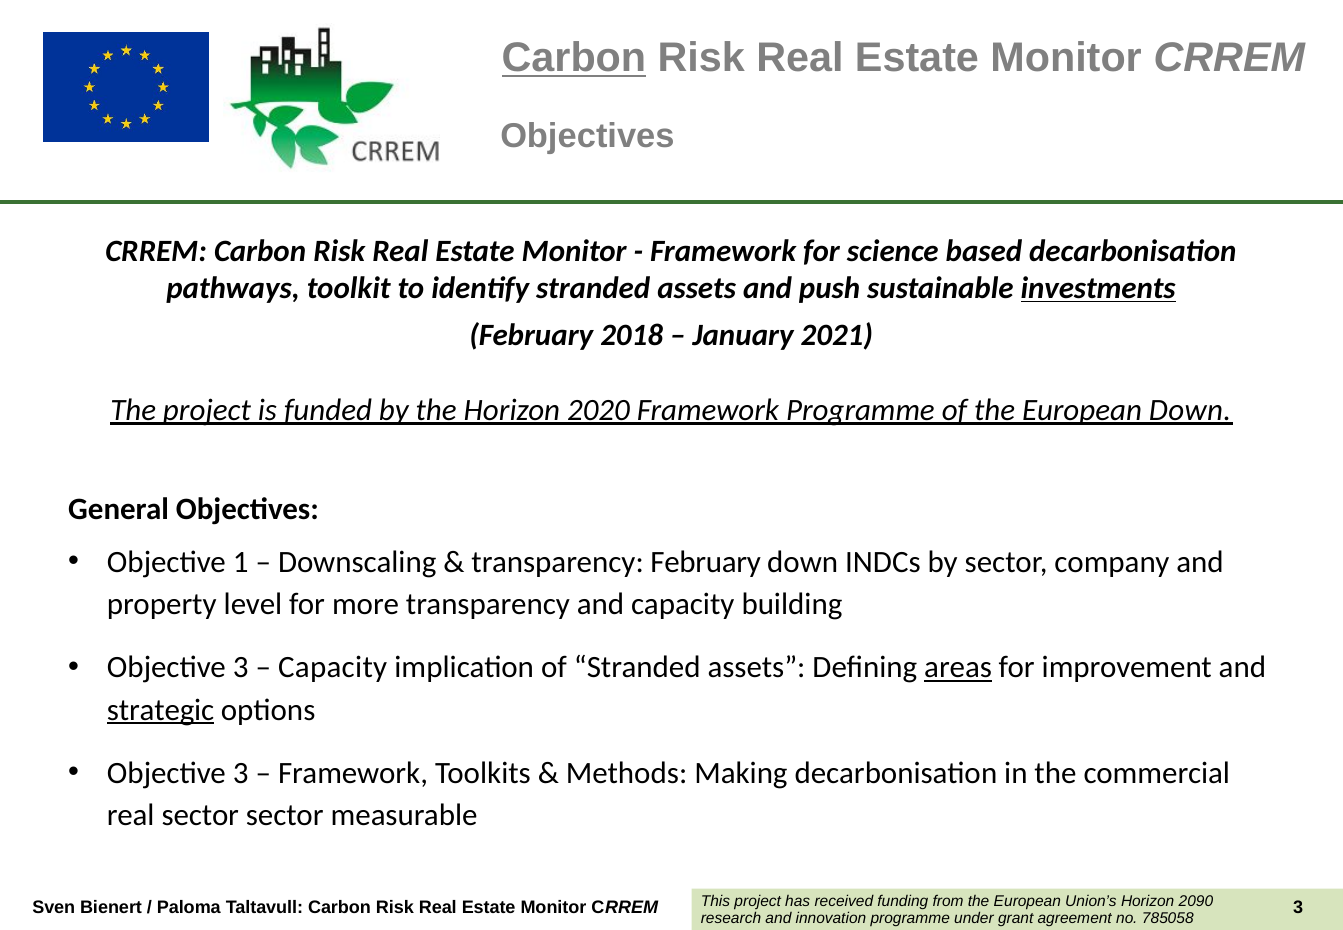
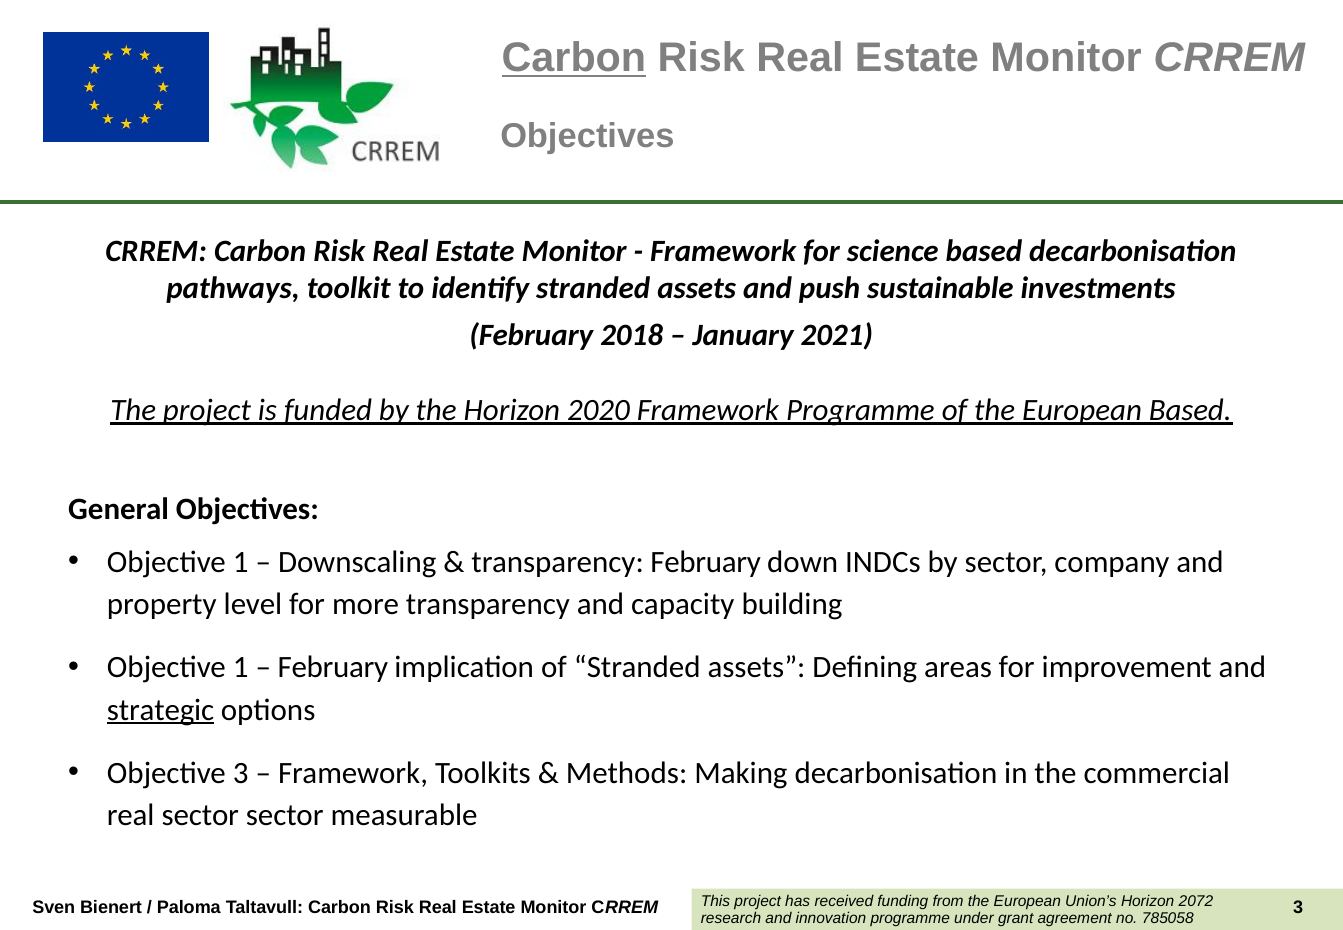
investments underline: present -> none
European Down: Down -> Based
3 at (241, 667): 3 -> 1
Capacity at (333, 667): Capacity -> February
areas underline: present -> none
2090: 2090 -> 2072
